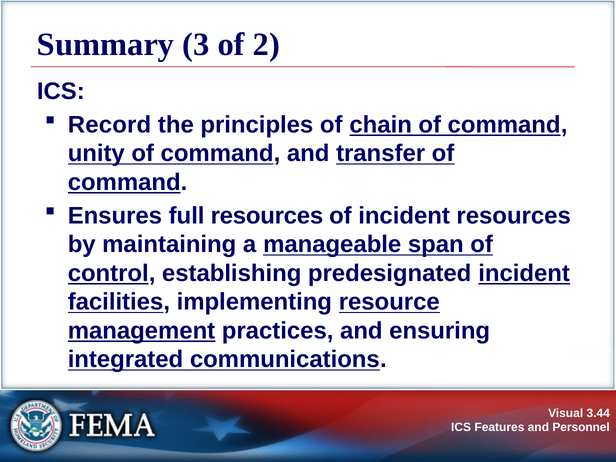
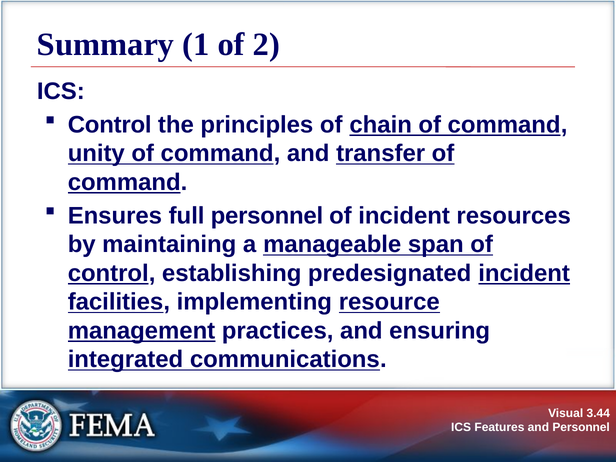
3: 3 -> 1
Record at (109, 125): Record -> Control
full resources: resources -> personnel
